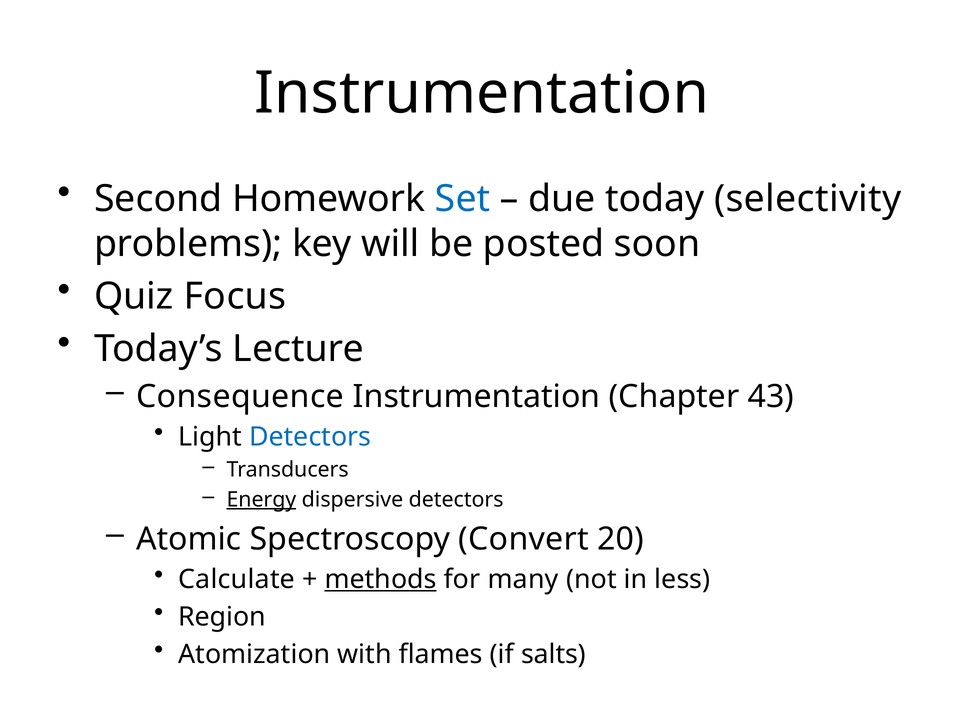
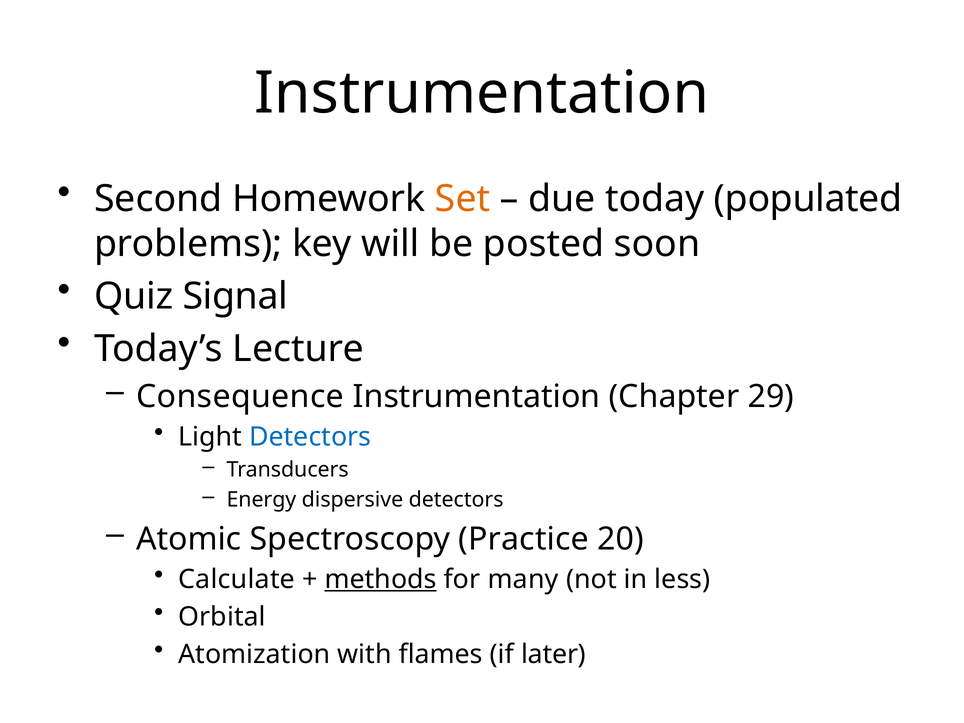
Set colour: blue -> orange
selectivity: selectivity -> populated
Focus: Focus -> Signal
43: 43 -> 29
Energy underline: present -> none
Convert: Convert -> Practice
Region: Region -> Orbital
salts: salts -> later
